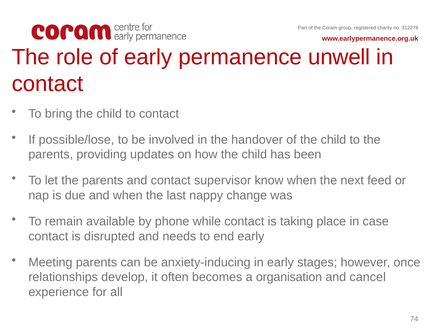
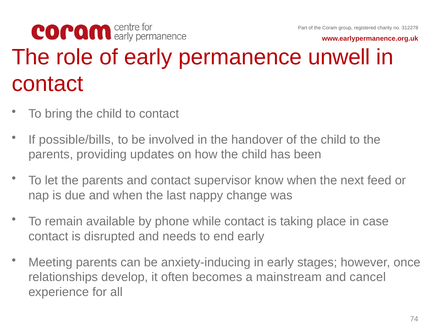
possible/lose: possible/lose -> possible/bills
organisation: organisation -> mainstream
